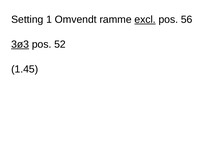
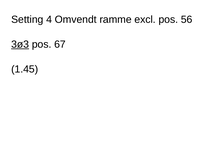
1: 1 -> 4
excl underline: present -> none
52: 52 -> 67
